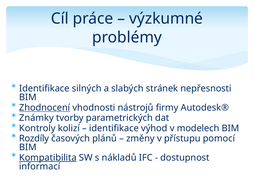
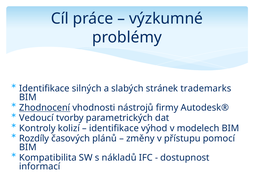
nepřesnosti: nepřesnosti -> trademarks
Známky: Známky -> Vedoucí
Kompatibilita underline: present -> none
